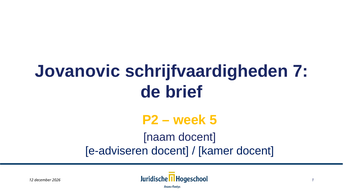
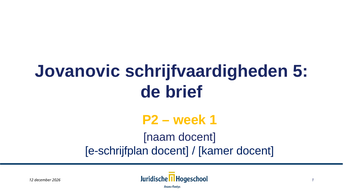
7: 7 -> 5
week 5: 5 -> 1
e-adviseren: e-adviseren -> e-schrijfplan
